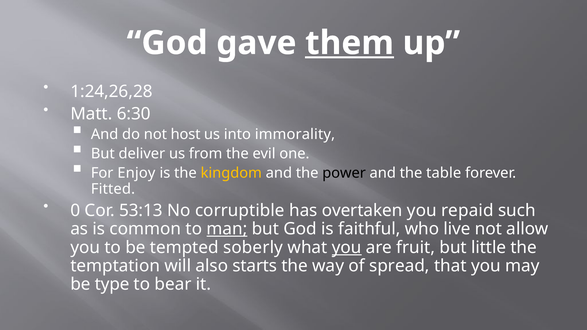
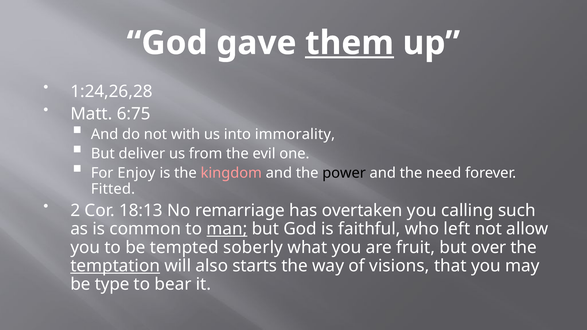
6:30: 6:30 -> 6:75
host: host -> with
kingdom colour: yellow -> pink
table: table -> need
0: 0 -> 2
53:13: 53:13 -> 18:13
corruptible: corruptible -> remarriage
repaid: repaid -> calling
live: live -> left
you at (347, 248) underline: present -> none
little: little -> over
temptation underline: none -> present
spread: spread -> visions
